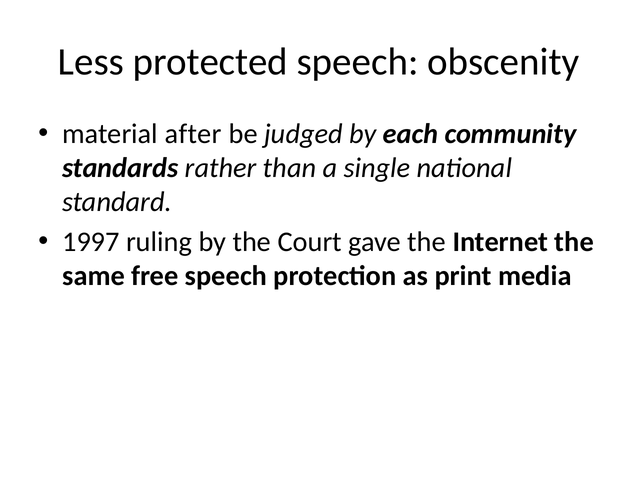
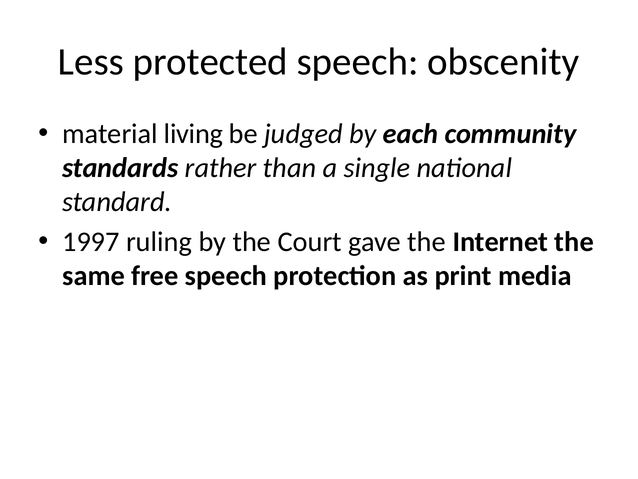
after: after -> living
